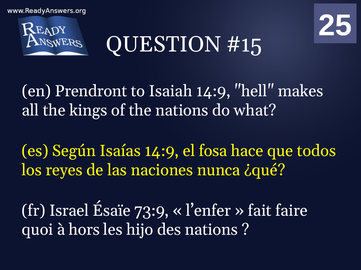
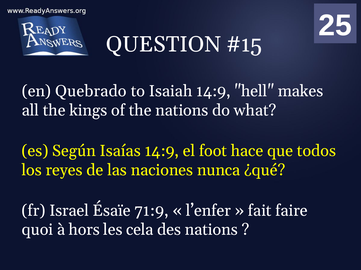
Prendront: Prendront -> Quebrado
fosa: fosa -> foot
73:9: 73:9 -> 71:9
hijo: hijo -> cela
